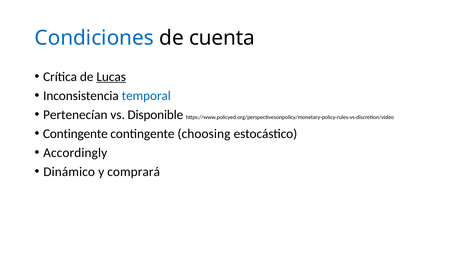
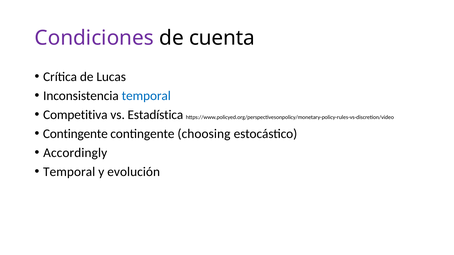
Condiciones colour: blue -> purple
Lucas underline: present -> none
Pertenecían: Pertenecían -> Competitiva
Disponible: Disponible -> Estadística
Dinámico at (69, 172): Dinámico -> Temporal
comprará: comprará -> evolución
